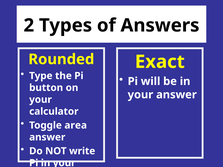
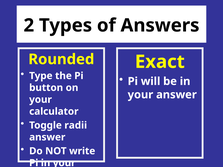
area: area -> radii
